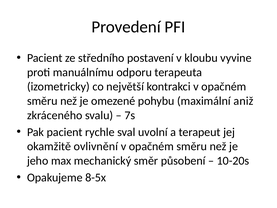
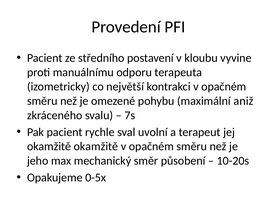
okamžitě ovlivnění: ovlivnění -> okamžitě
8-5x: 8-5x -> 0-5x
